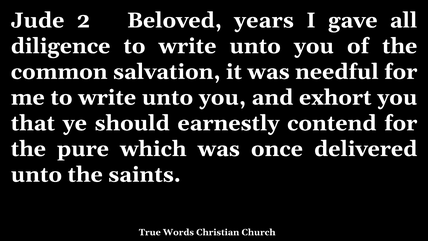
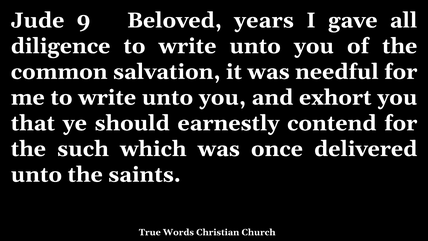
2: 2 -> 9
pure: pure -> such
